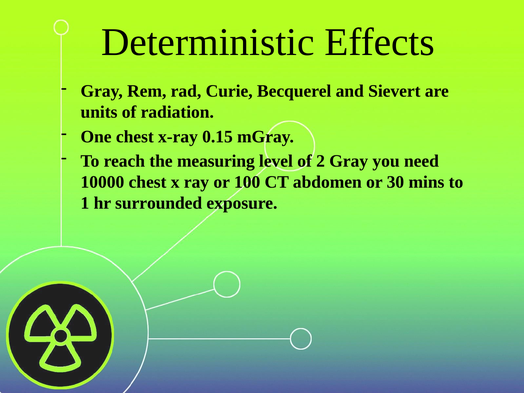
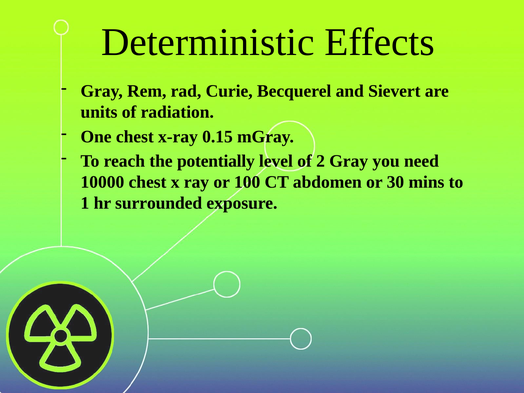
measuring: measuring -> potentially
